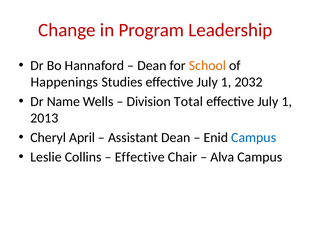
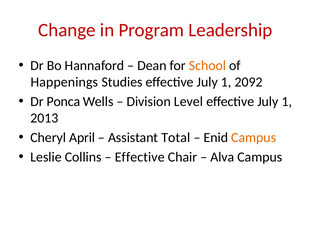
2032: 2032 -> 2092
Name: Name -> Ponca
Total: Total -> Level
Assistant Dean: Dean -> Total
Campus at (254, 137) colour: blue -> orange
